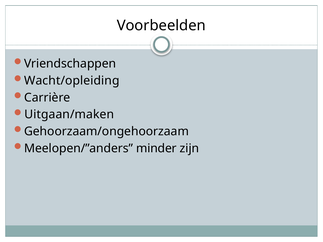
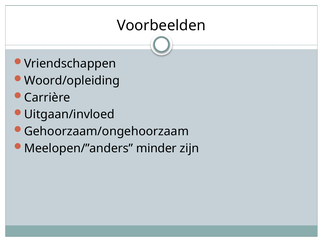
Wacht/opleiding: Wacht/opleiding -> Woord/opleiding
Uitgaan/maken: Uitgaan/maken -> Uitgaan/invloed
